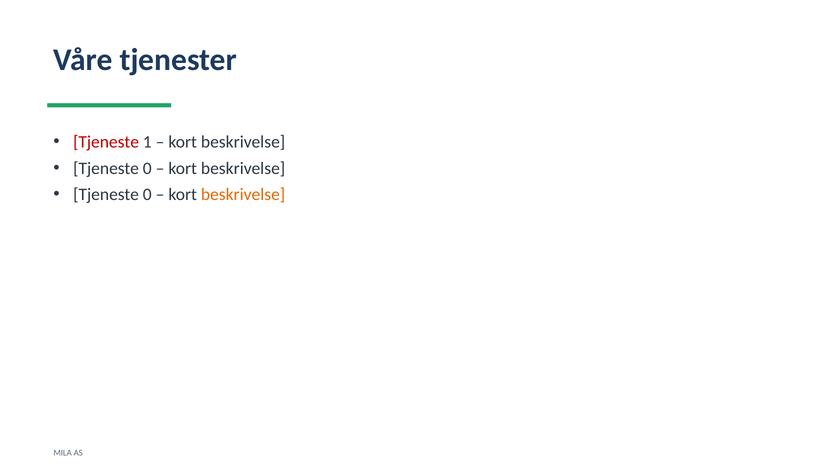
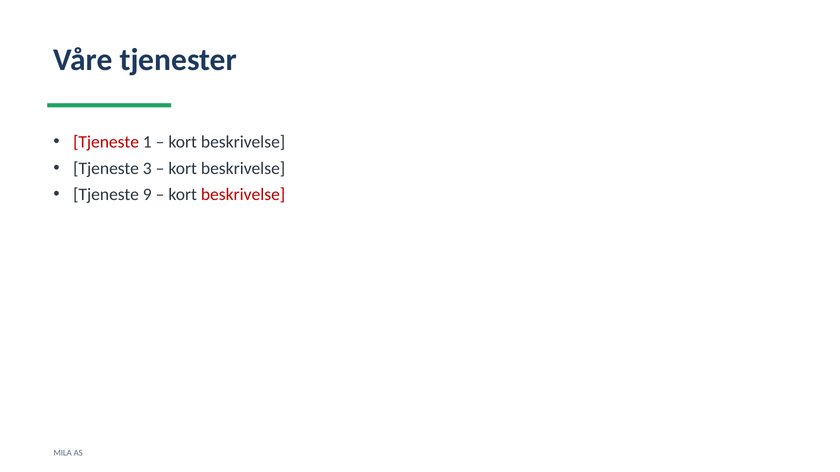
0 at (147, 169): 0 -> 3
0 at (147, 195): 0 -> 9
beskrivelse at (243, 195) colour: orange -> red
